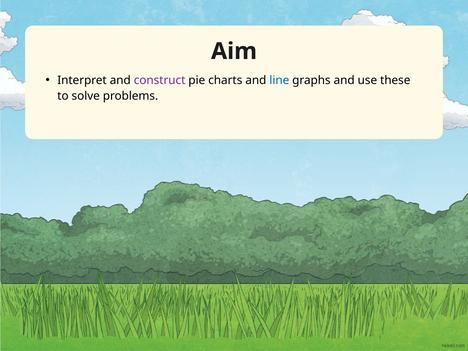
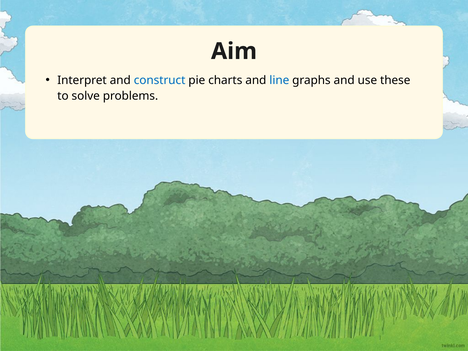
construct colour: purple -> blue
